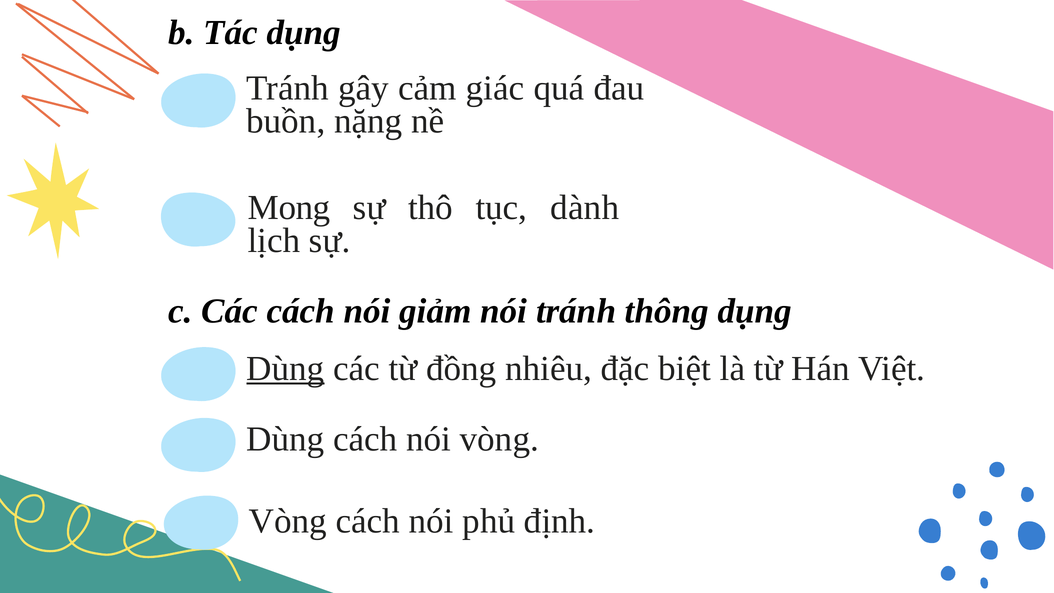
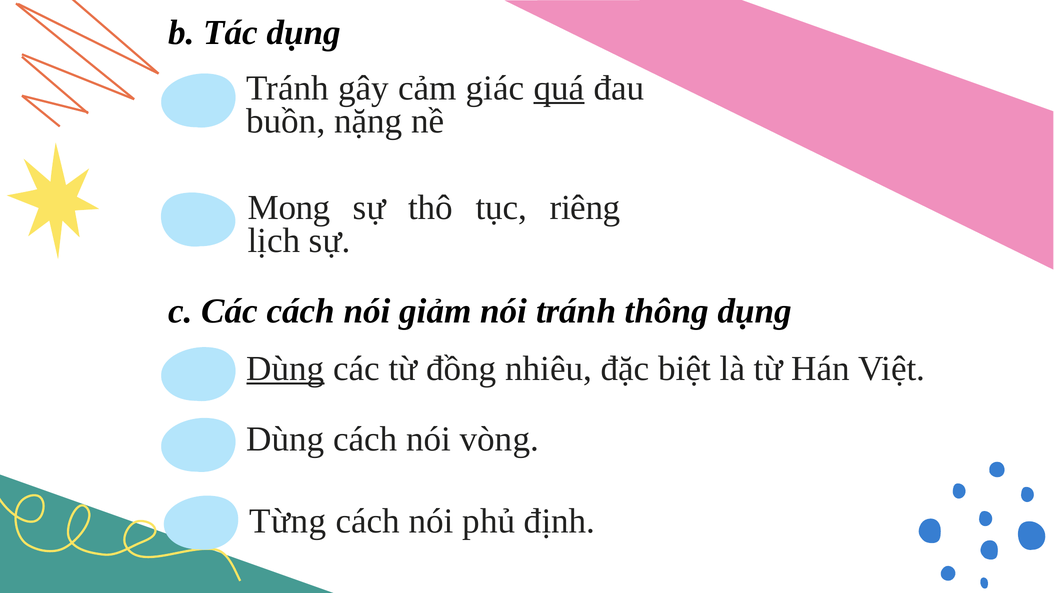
quá underline: none -> present
dành: dành -> riêng
Vòng at (288, 521): Vòng -> Từng
